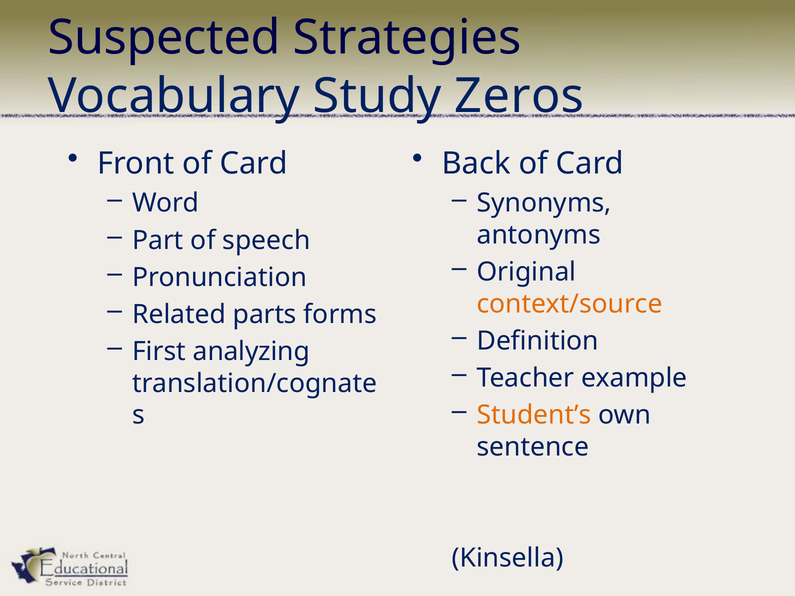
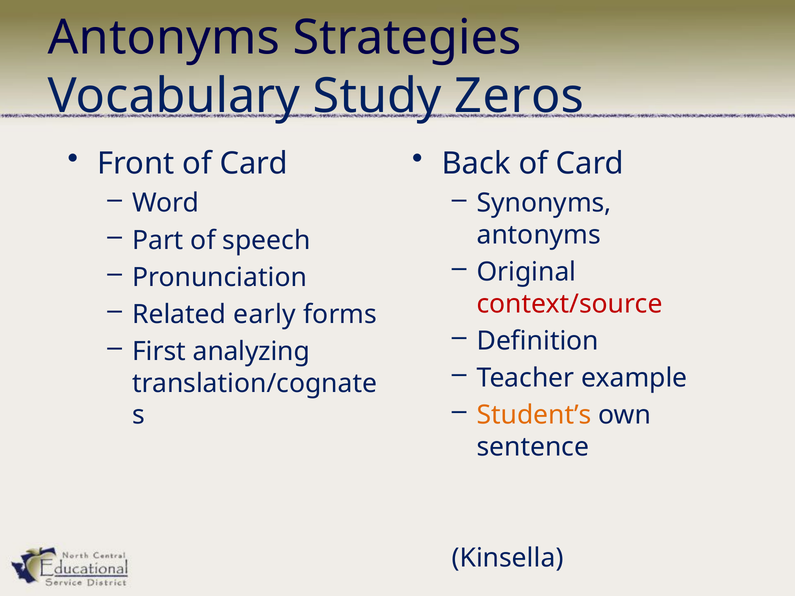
Suspected at (164, 38): Suspected -> Antonyms
context/source colour: orange -> red
parts: parts -> early
